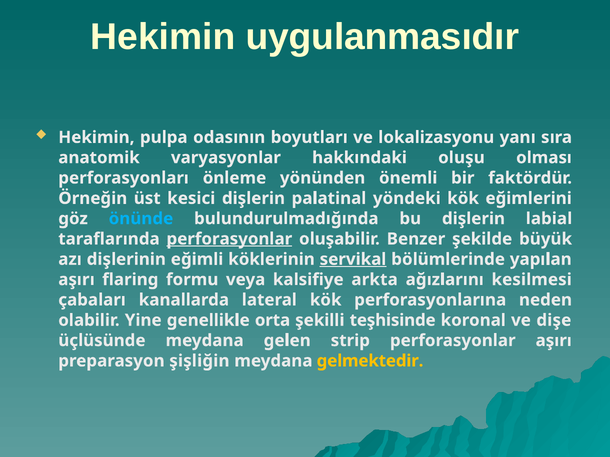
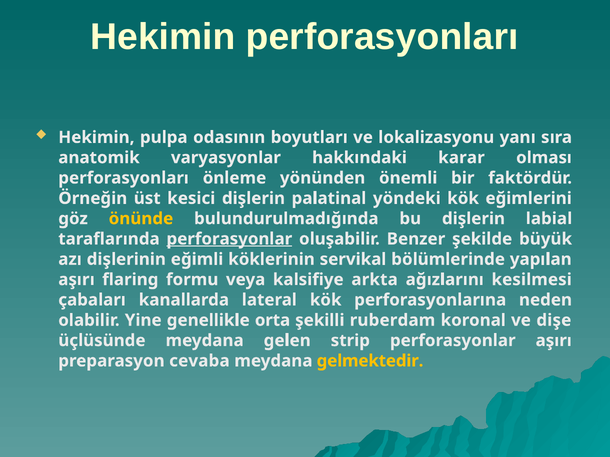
Hekimin uygulanmasıdır: uygulanmasıdır -> perforasyonları
oluşu: oluşu -> karar
önünde colour: light blue -> yellow
servikal underline: present -> none
teşhisinde: teşhisinde -> ruberdam
şişliğin: şişliğin -> cevaba
